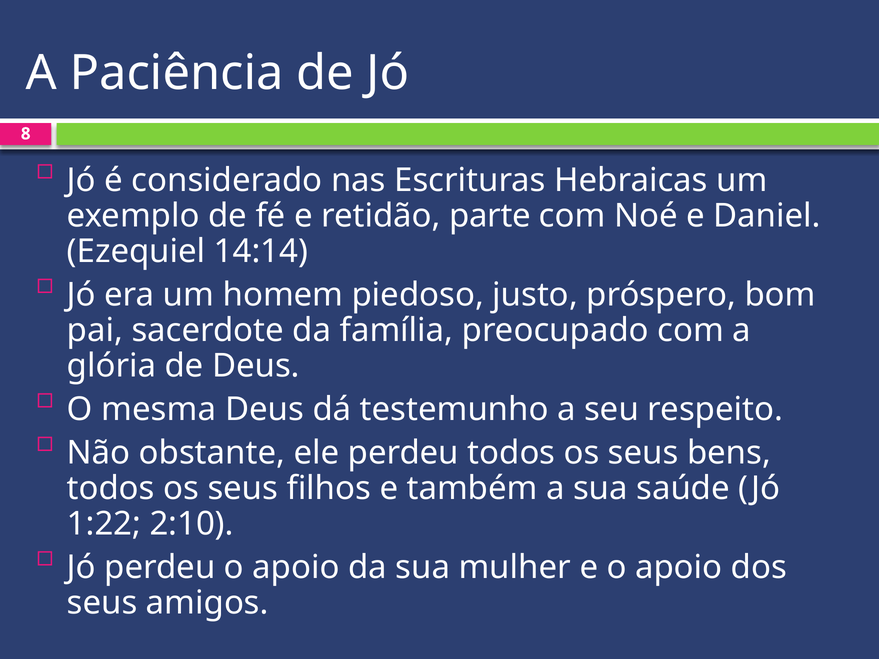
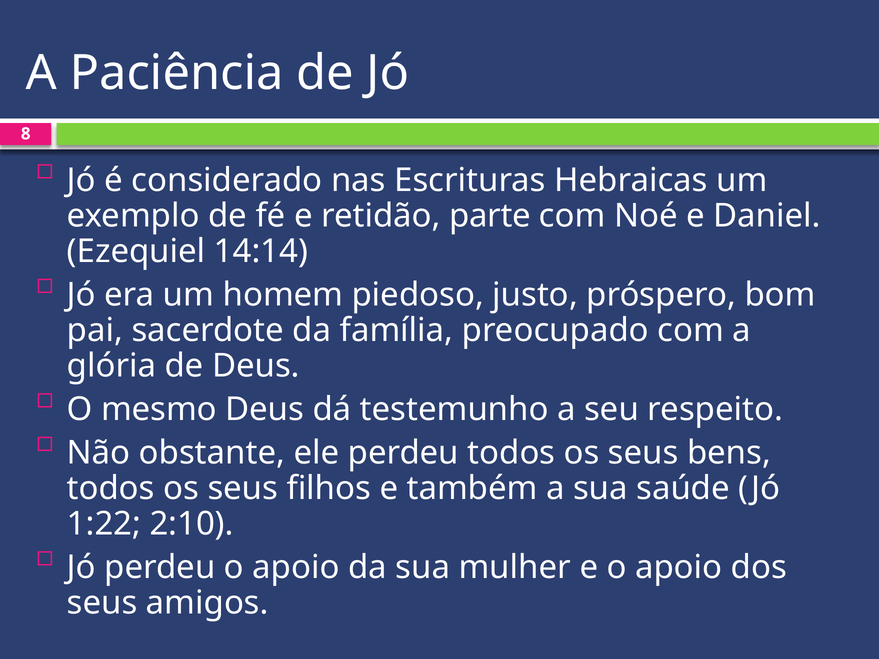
mesma: mesma -> mesmo
